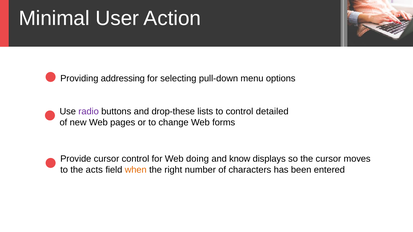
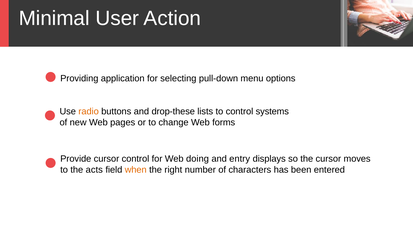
addressing: addressing -> application
radio colour: purple -> orange
detailed: detailed -> systems
know: know -> entry
